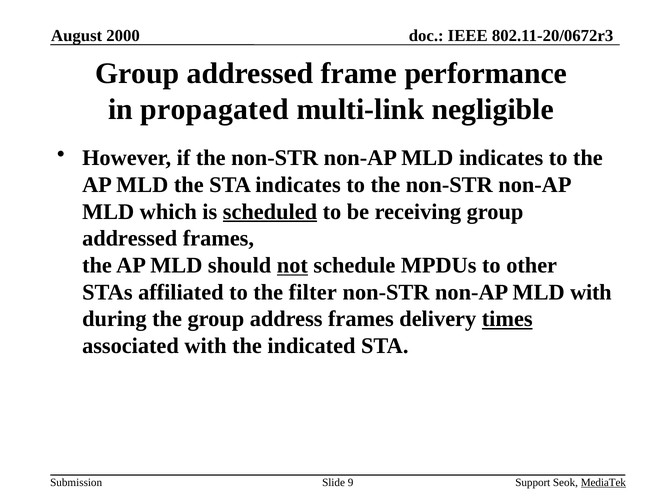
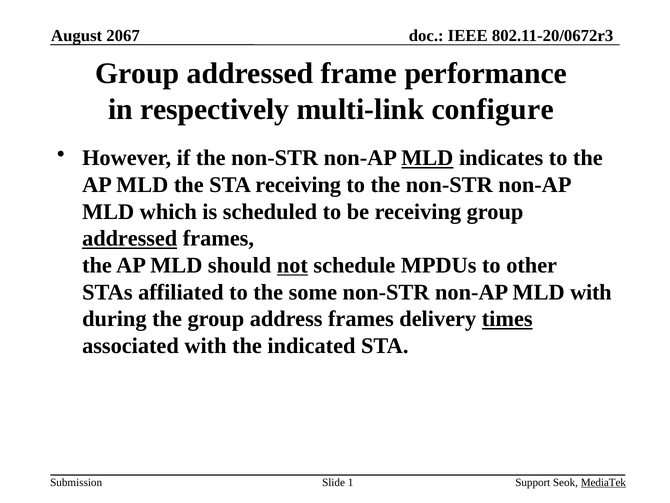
2000: 2000 -> 2067
propagated: propagated -> respectively
negligible: negligible -> configure
MLD at (427, 158) underline: none -> present
STA indicates: indicates -> receiving
scheduled underline: present -> none
addressed at (130, 238) underline: none -> present
filter: filter -> some
9: 9 -> 1
